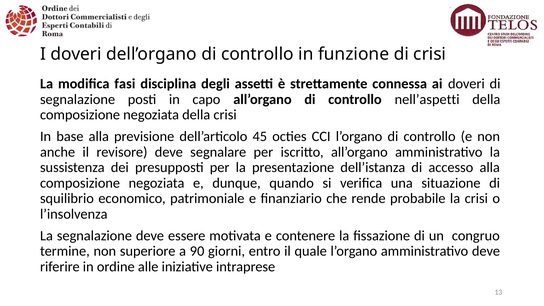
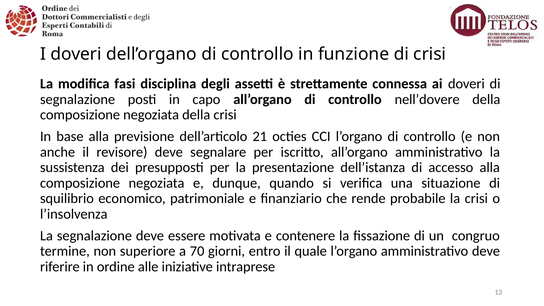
nell’aspetti: nell’aspetti -> nell’dovere
45: 45 -> 21
90: 90 -> 70
